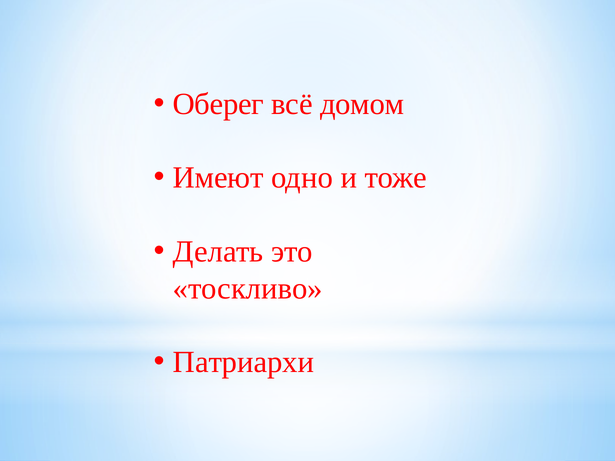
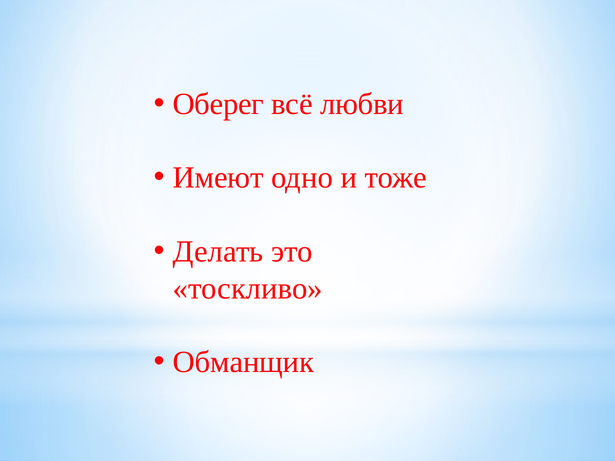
домом: домом -> любви
Патриархи: Патриархи -> Обманщик
